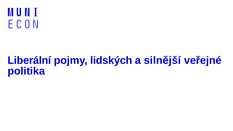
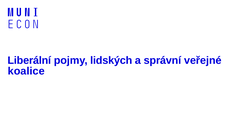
silnější: silnější -> správní
politika: politika -> koalice
